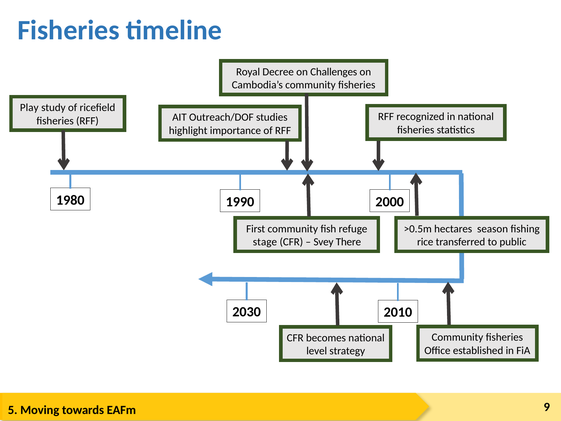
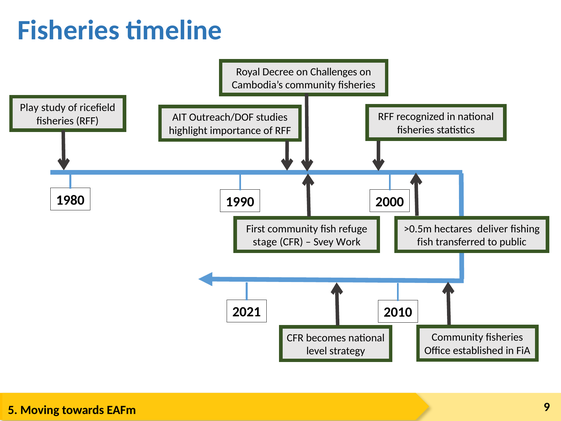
season: season -> deliver
There: There -> Work
rice at (425, 242): rice -> fish
2030: 2030 -> 2021
